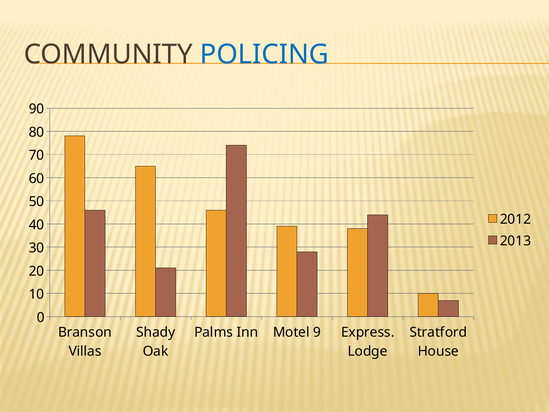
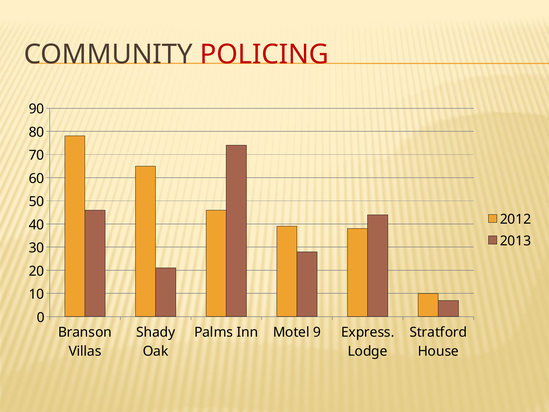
POLICING colour: blue -> red
